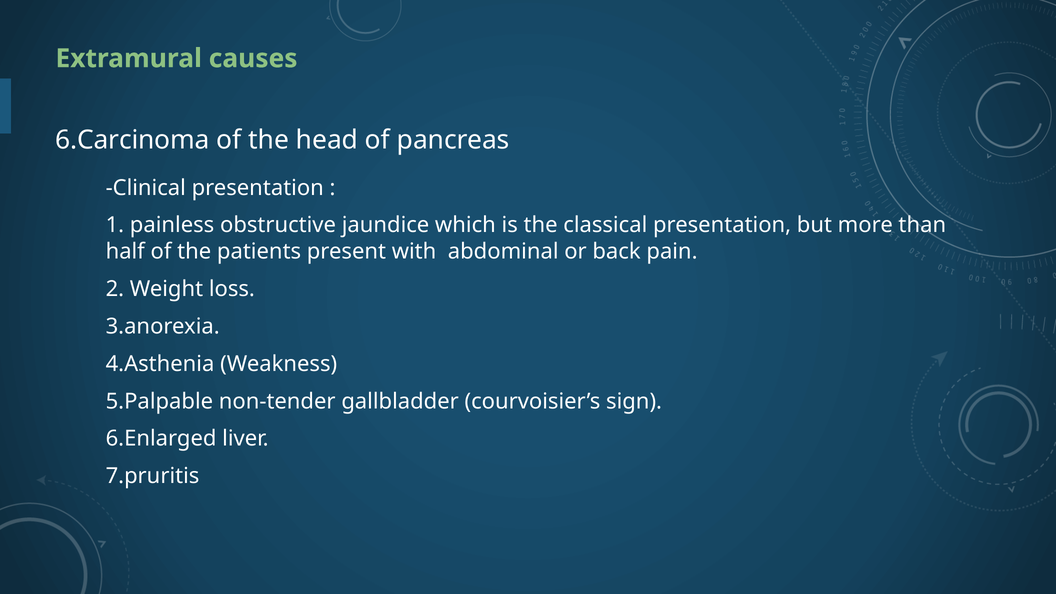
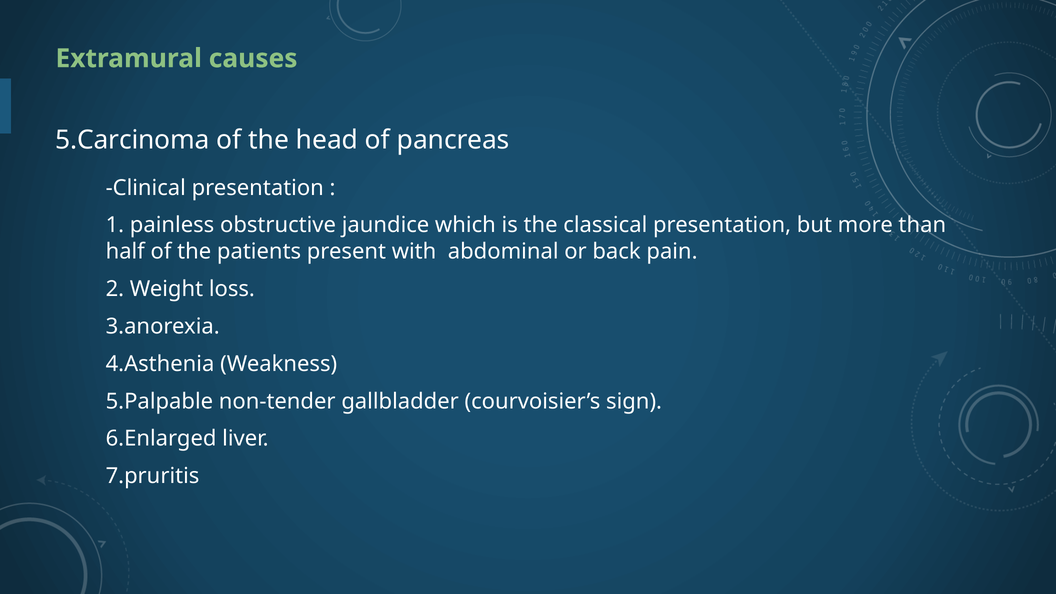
6.Carcinoma: 6.Carcinoma -> 5.Carcinoma
